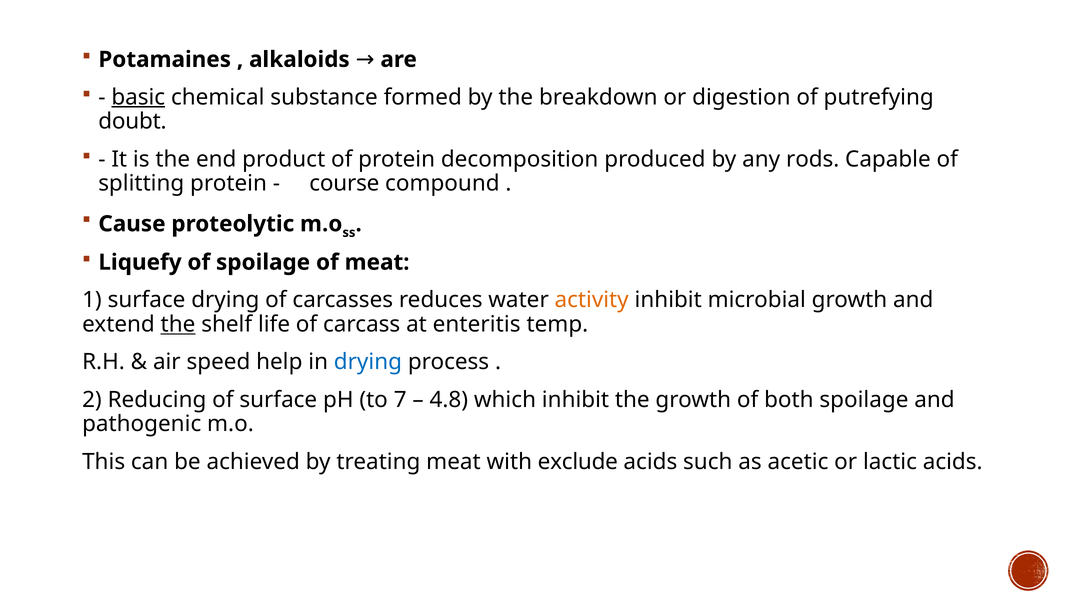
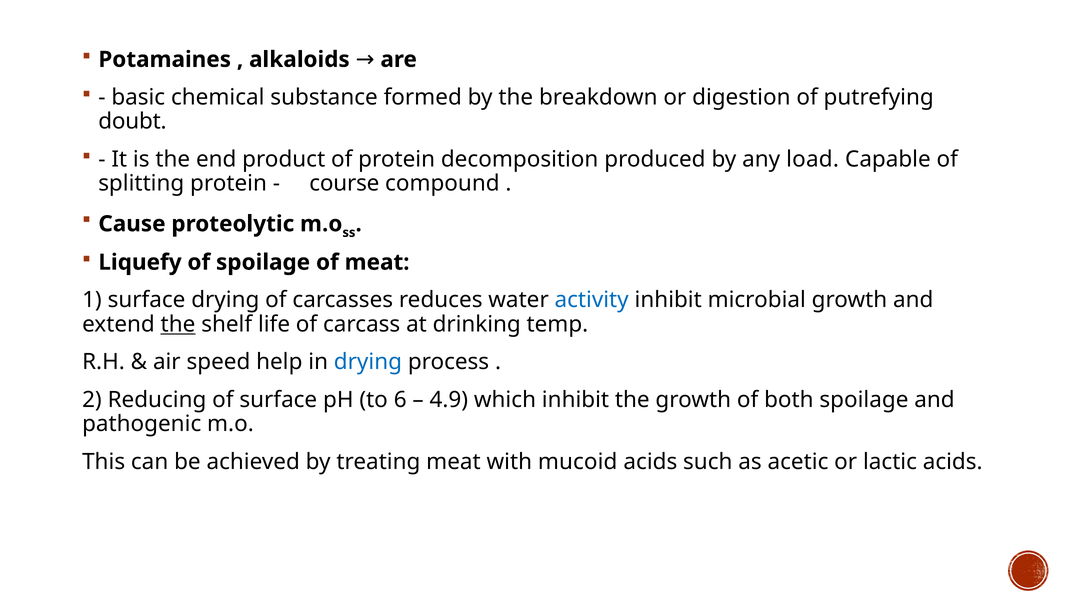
basic underline: present -> none
rods: rods -> load
activity colour: orange -> blue
enteritis: enteritis -> drinking
7: 7 -> 6
4.8: 4.8 -> 4.9
exclude: exclude -> mucoid
